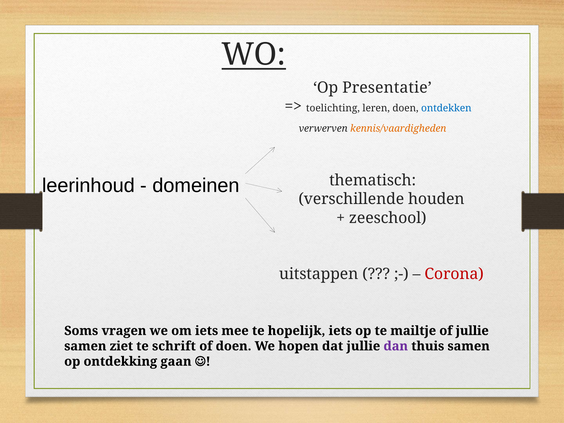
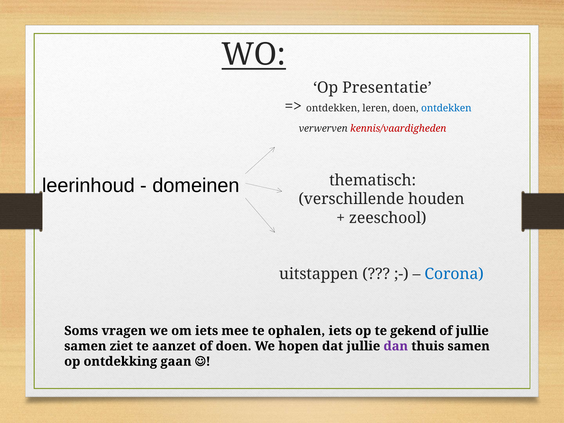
toelichting at (333, 108): toelichting -> ontdekken
kennis/vaardigheden colour: orange -> red
Corona colour: red -> blue
hopelijk: hopelijk -> ophalen
mailtje: mailtje -> gekend
schrift: schrift -> aanzet
